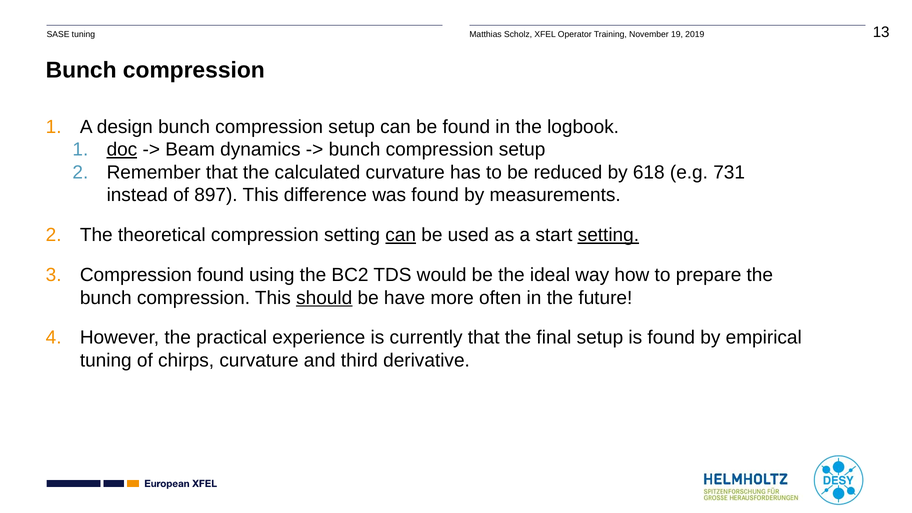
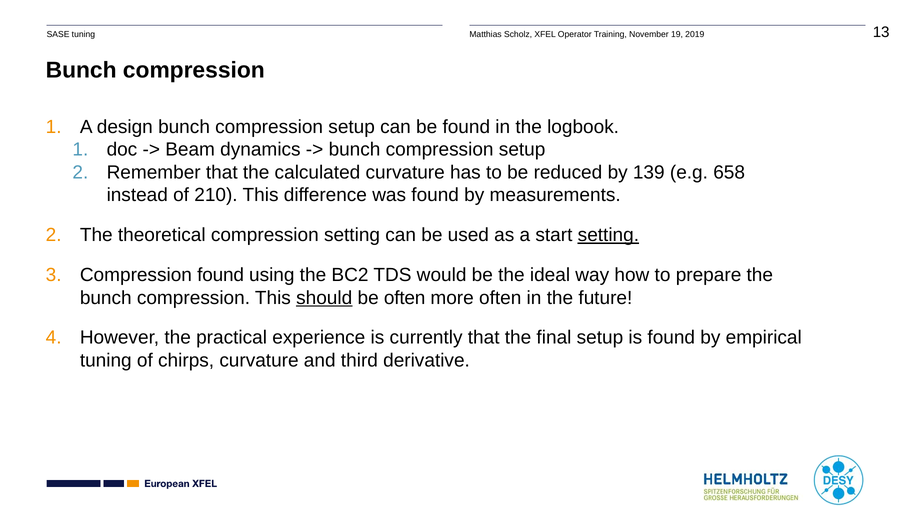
doc underline: present -> none
618: 618 -> 139
731: 731 -> 658
897: 897 -> 210
can at (401, 235) underline: present -> none
be have: have -> often
